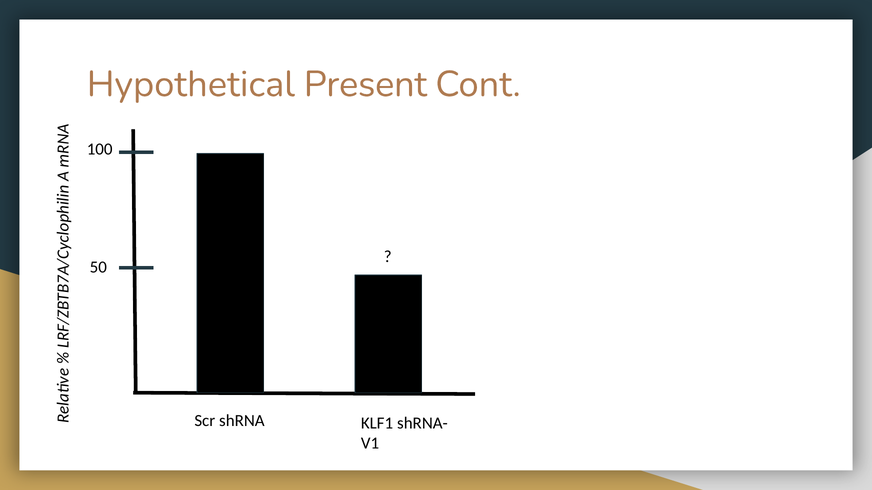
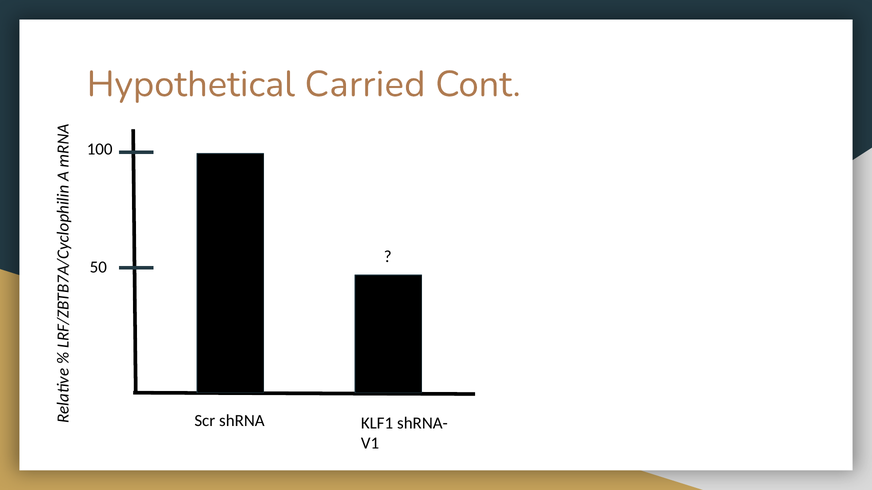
Present: Present -> Carried
